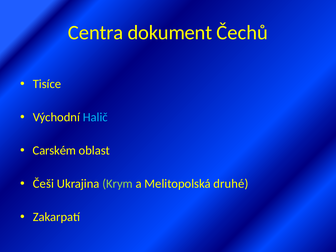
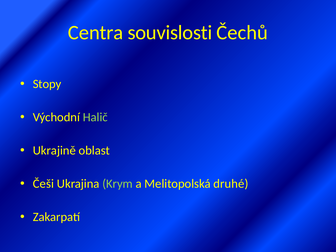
dokument: dokument -> souvislosti
Tisíce: Tisíce -> Stopy
Halič colour: light blue -> light green
Carském: Carském -> Ukrajině
